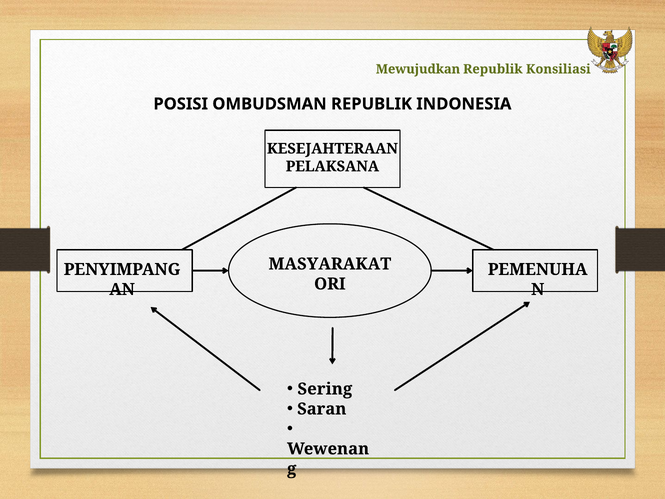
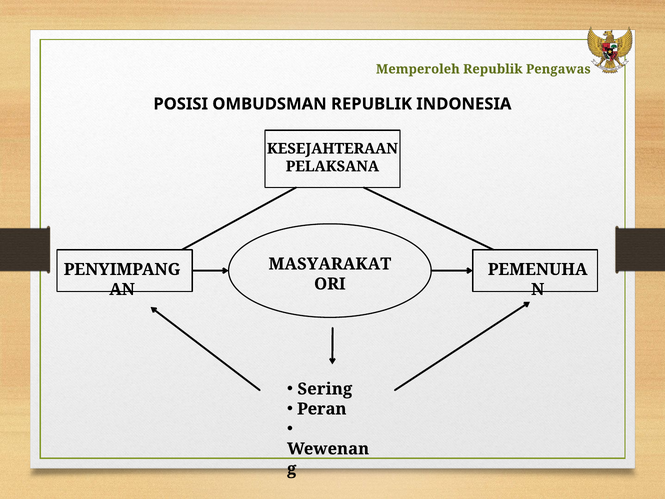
Mewujudkan: Mewujudkan -> Memperoleh
Konsiliasi: Konsiliasi -> Pengawas
Saran: Saran -> Peran
